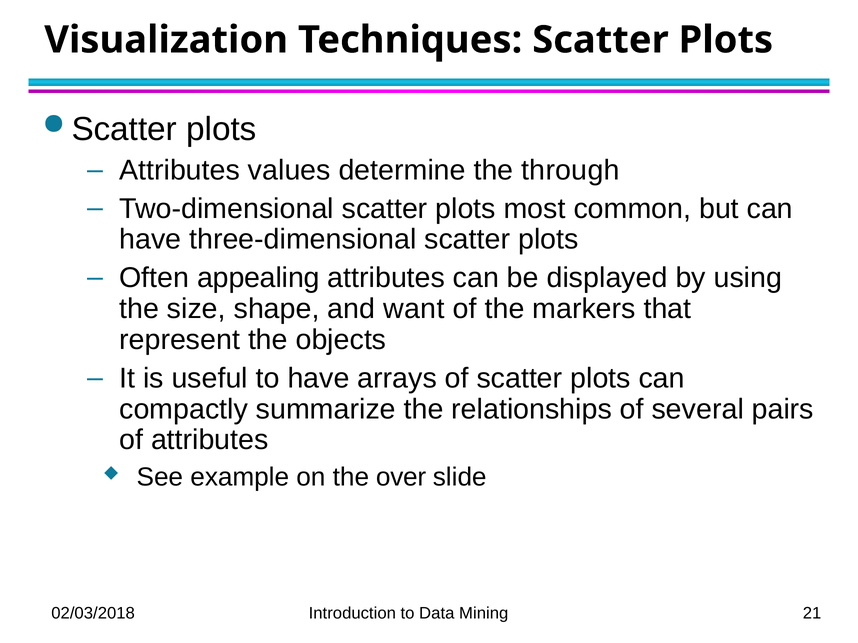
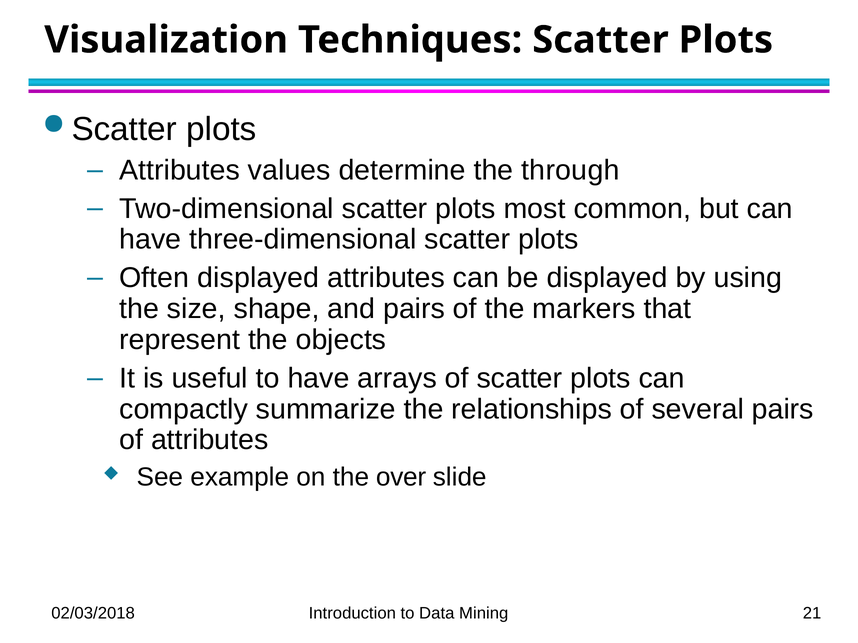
Often appealing: appealing -> displayed
and want: want -> pairs
